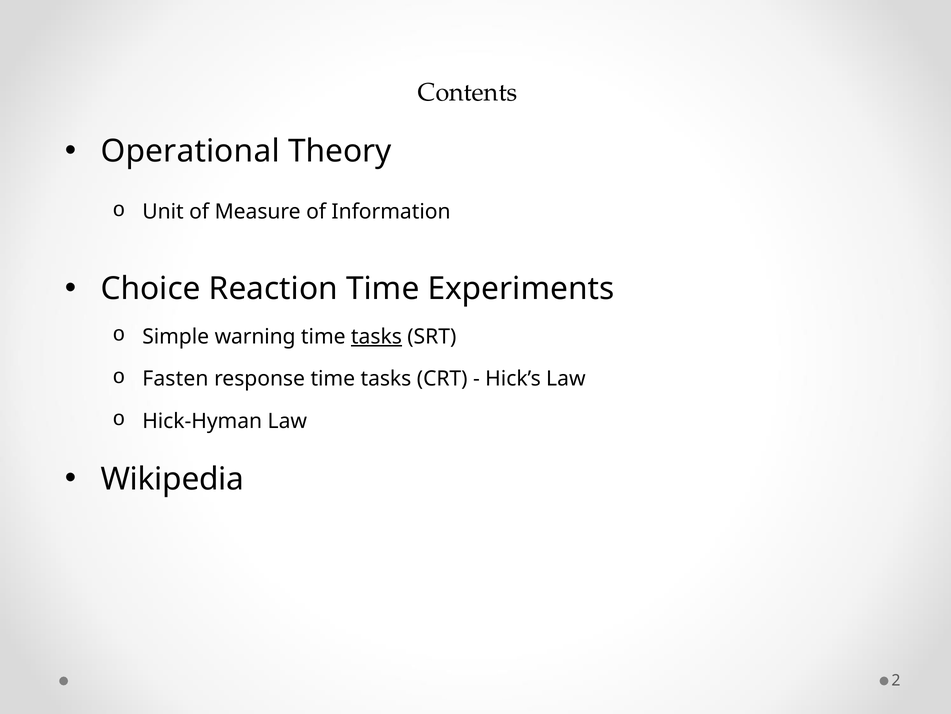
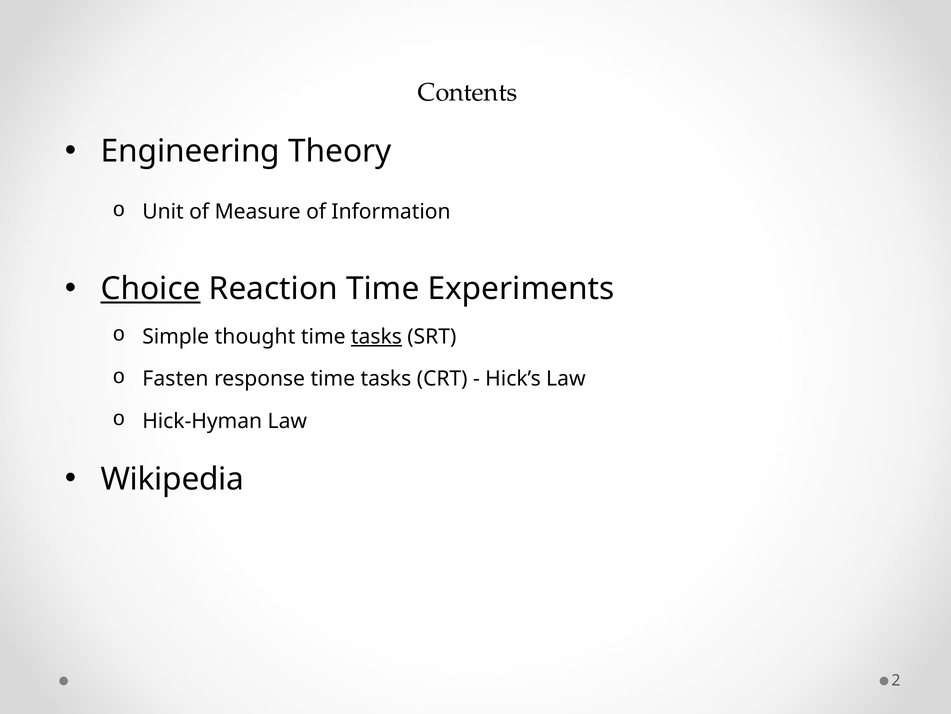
Operational: Operational -> Engineering
Choice underline: none -> present
warning: warning -> thought
